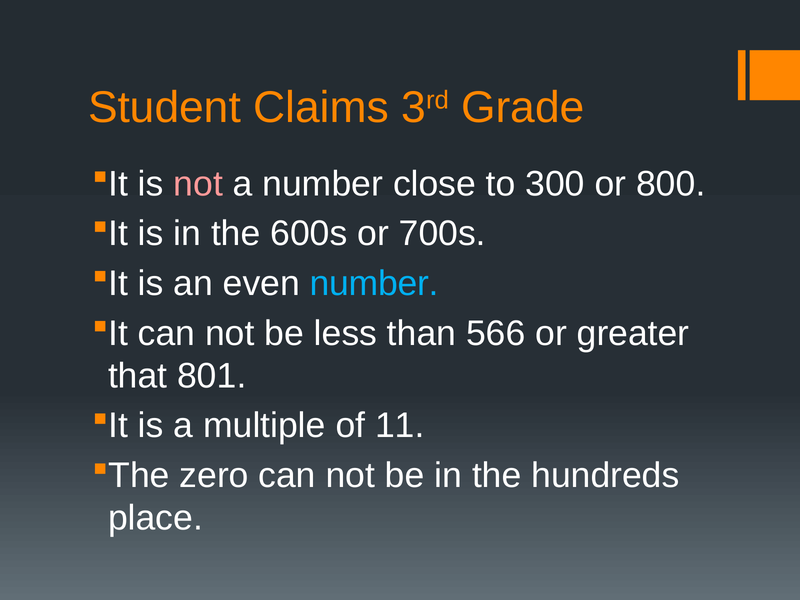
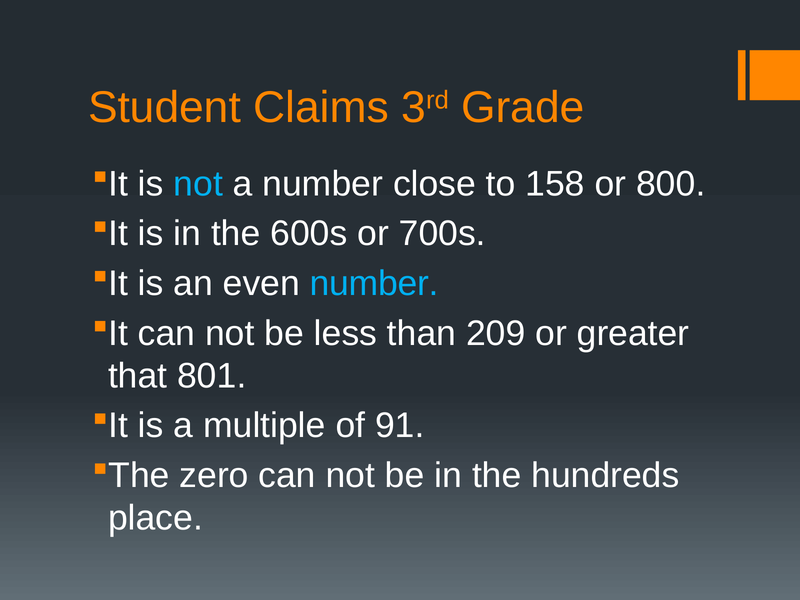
not at (198, 184) colour: pink -> light blue
300: 300 -> 158
566: 566 -> 209
11: 11 -> 91
